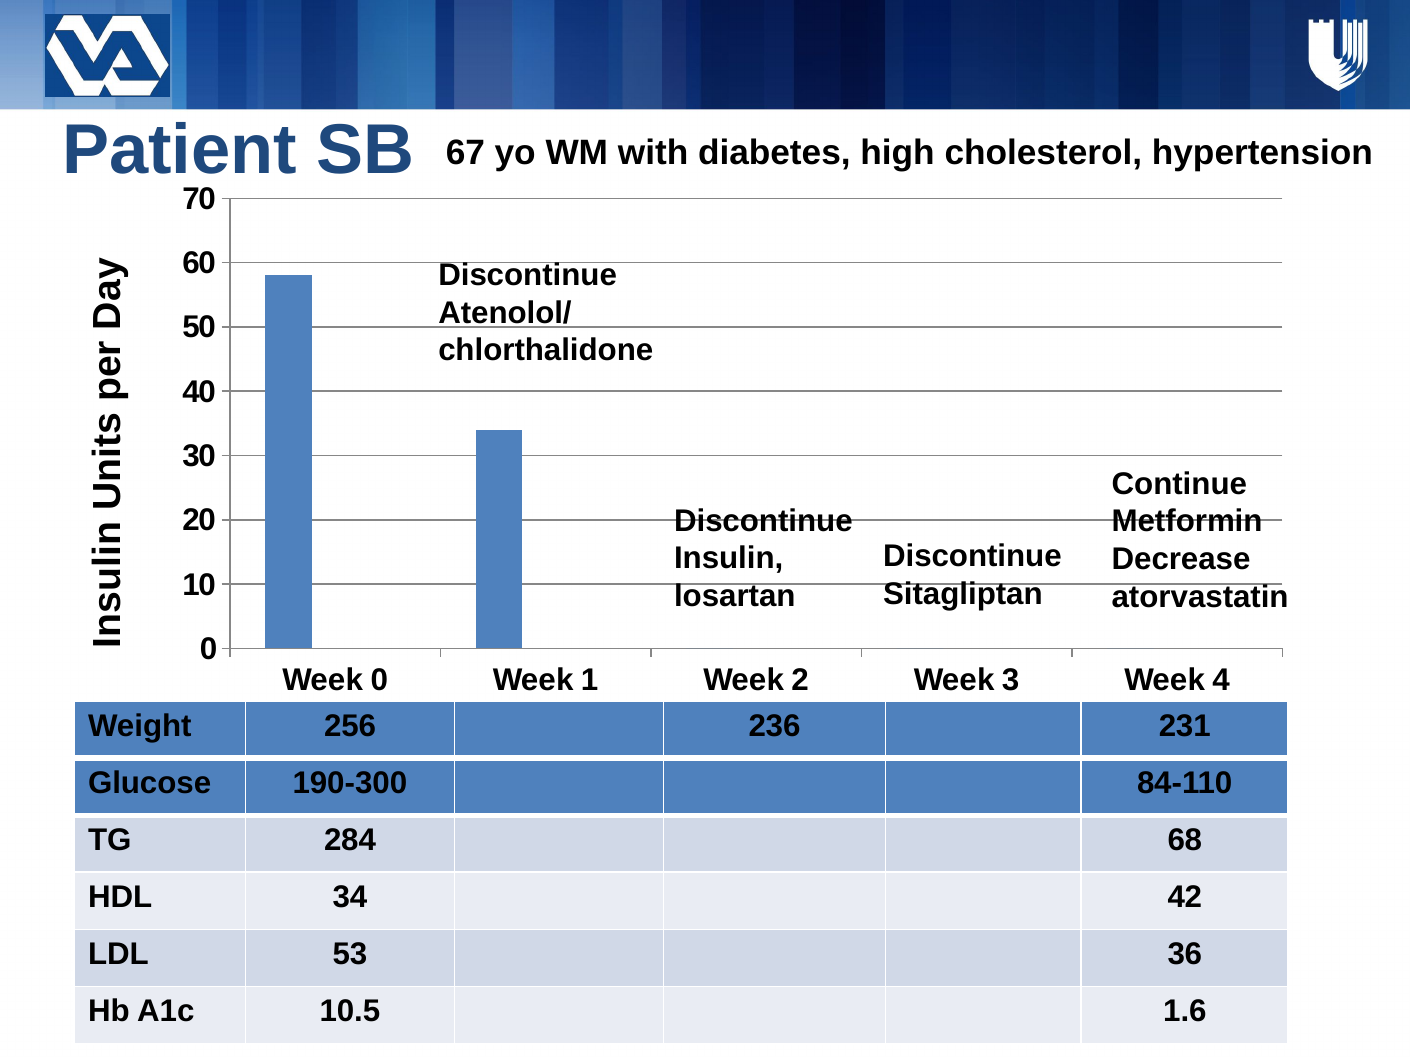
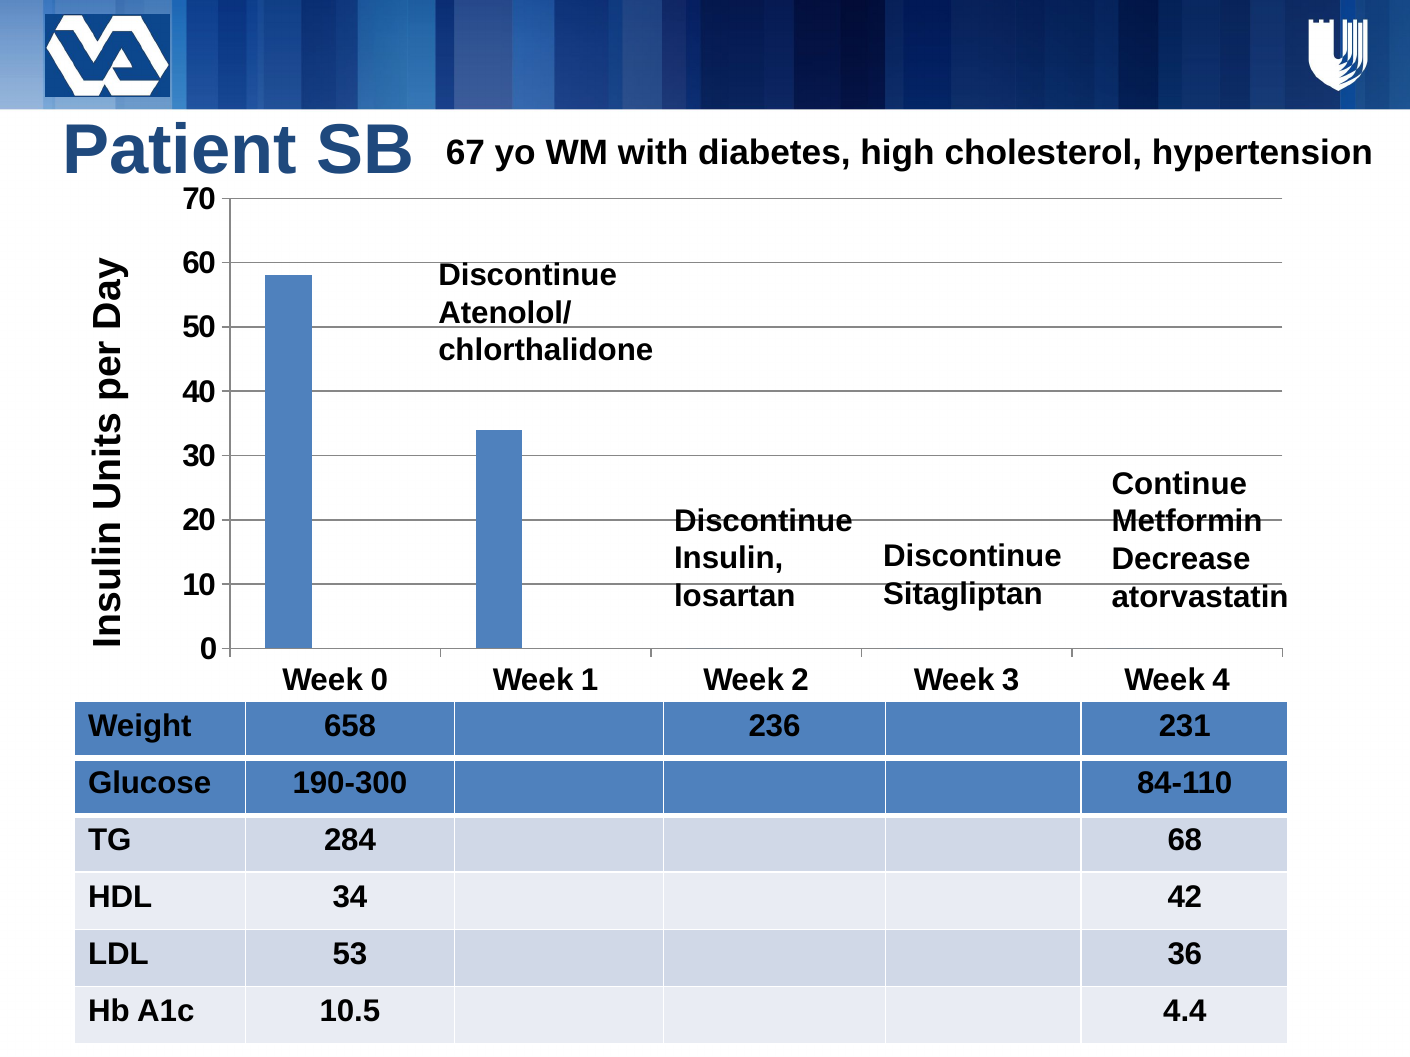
256: 256 -> 658
1.6: 1.6 -> 4.4
